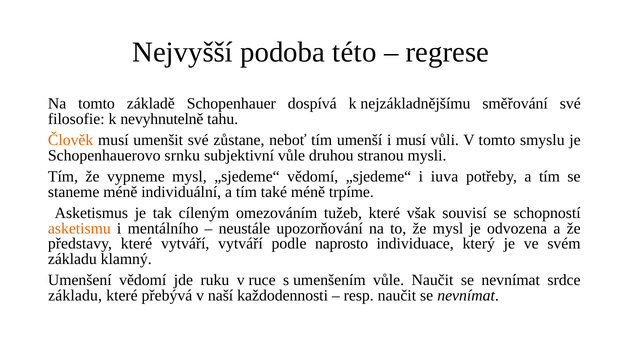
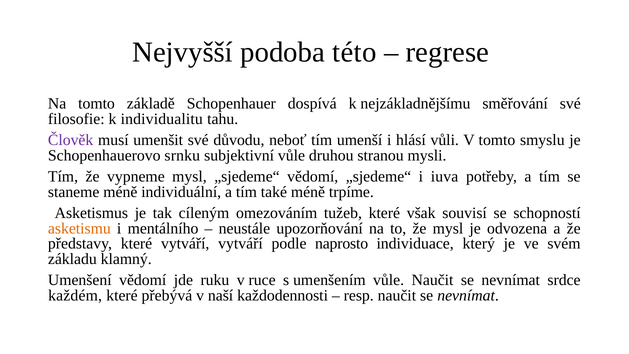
nevyhnutelně: nevyhnutelně -> individualitu
Člověk colour: orange -> purple
zůstane: zůstane -> důvodu
i musí: musí -> hlásí
základu at (75, 295): základu -> každém
